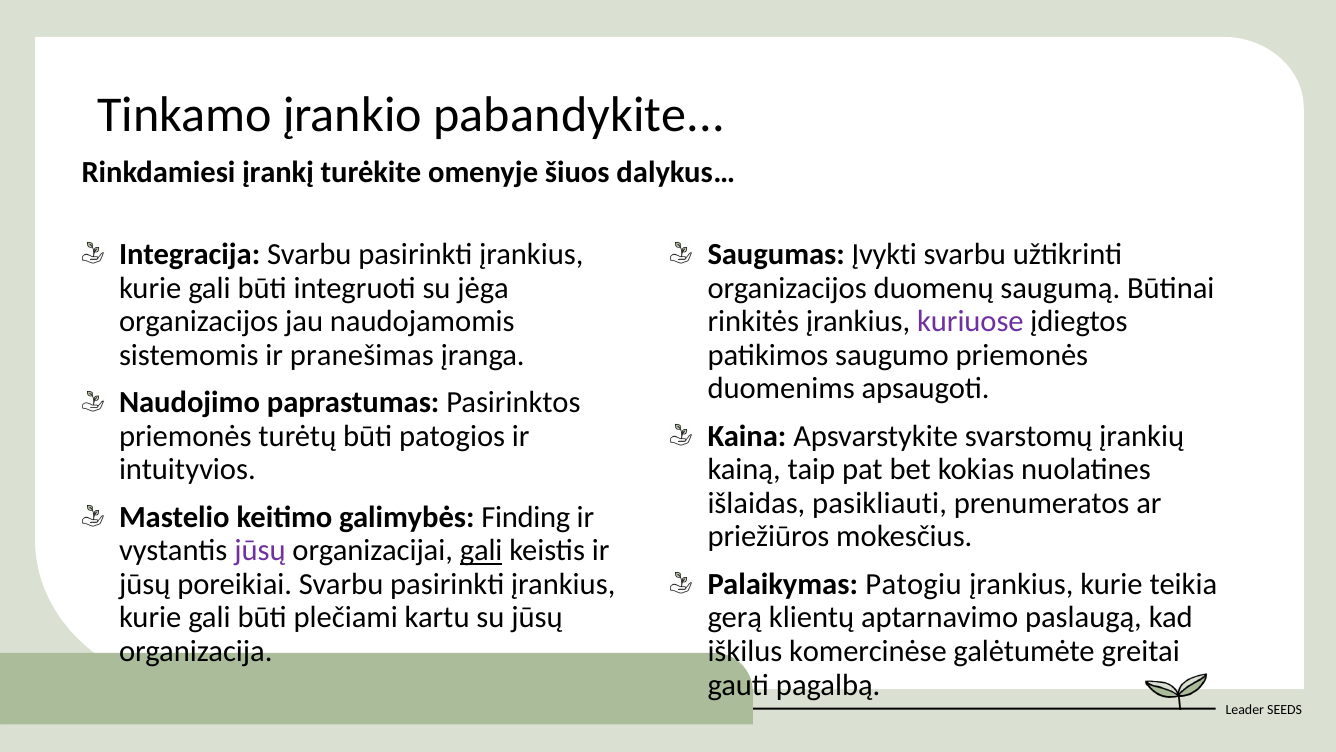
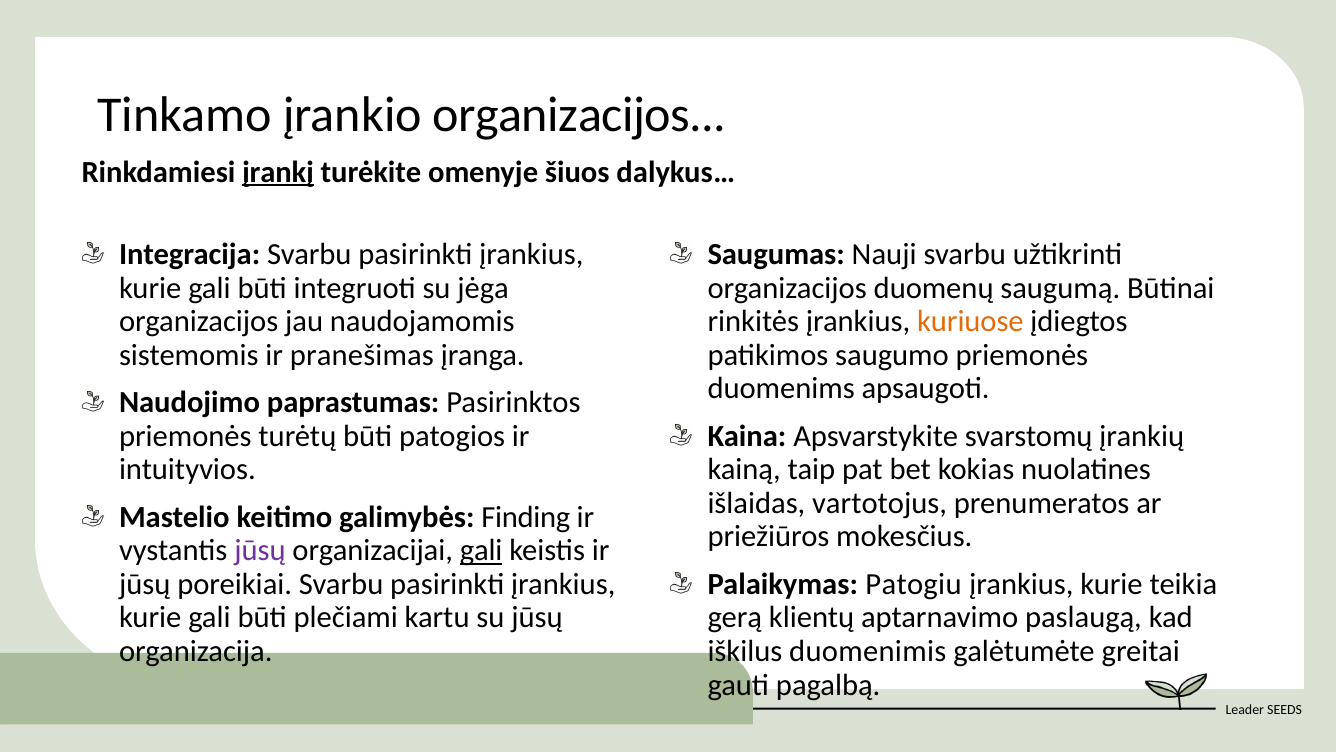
įrankio pabandykite: pabandykite -> organizacijos
įrankį underline: none -> present
Įvykti: Įvykti -> Nauji
kuriuose colour: purple -> orange
pasikliauti: pasikliauti -> vartotojus
komercinėse: komercinėse -> duomenimis
